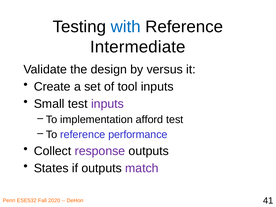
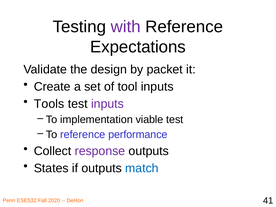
with colour: blue -> purple
Intermediate: Intermediate -> Expectations
versus: versus -> packet
Small: Small -> Tools
afford: afford -> viable
match colour: purple -> blue
